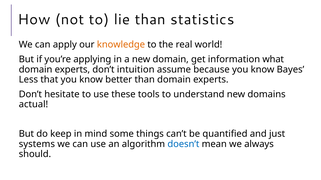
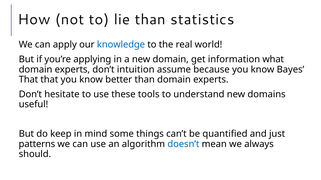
knowledge colour: orange -> blue
Less at (28, 80): Less -> That
actual: actual -> useful
systems: systems -> patterns
